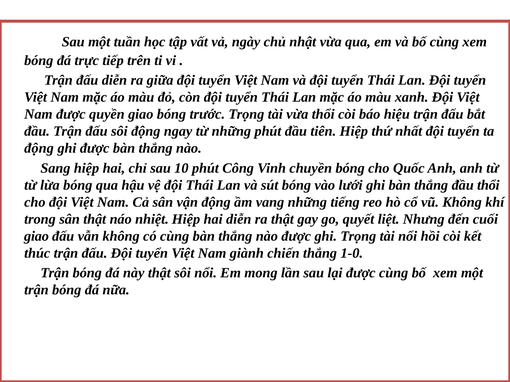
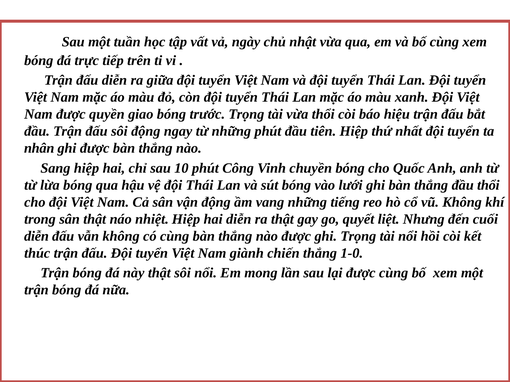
động at (39, 148): động -> nhân
giao at (36, 236): giao -> diễn
